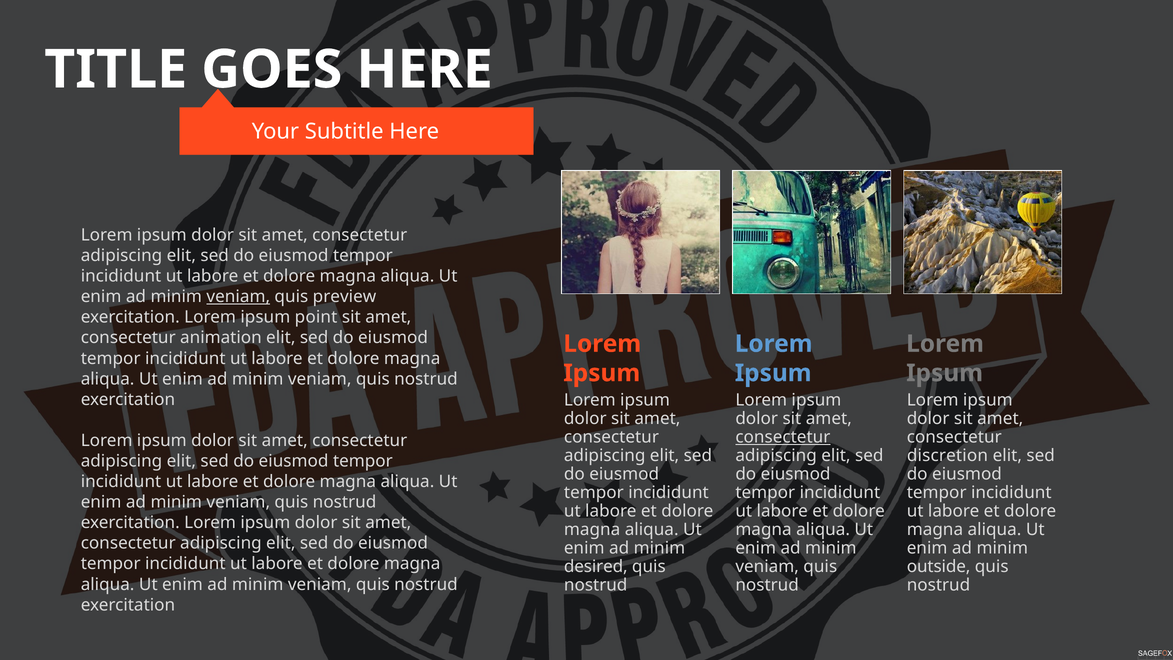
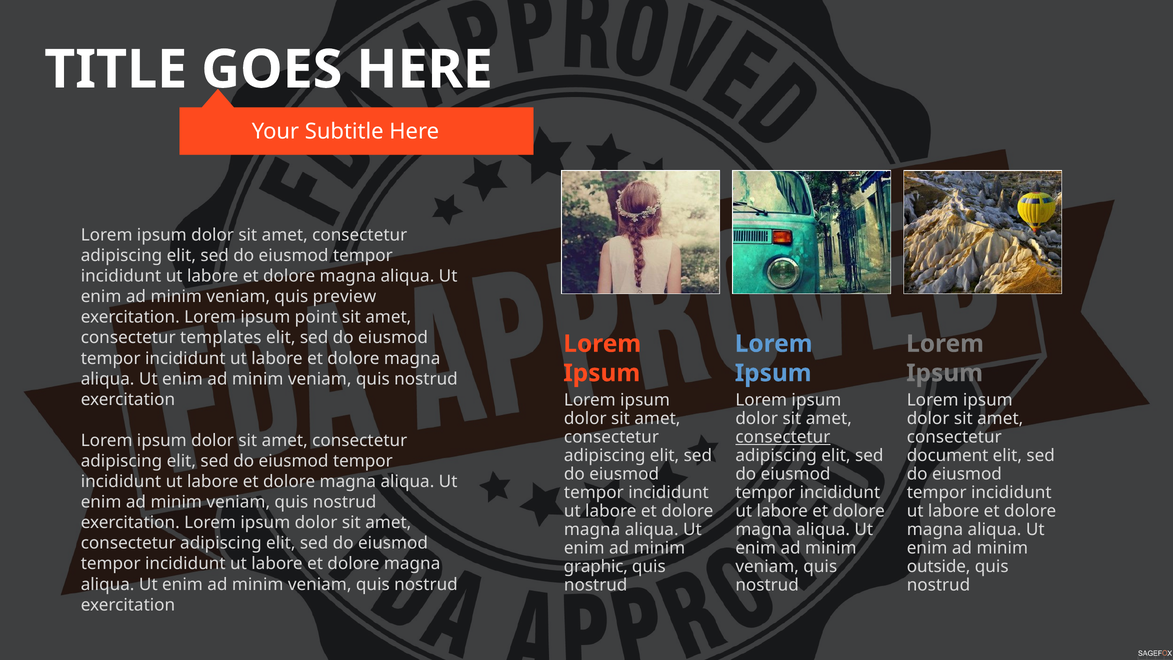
veniam at (238, 297) underline: present -> none
animation: animation -> templates
discretion: discretion -> document
desired: desired -> graphic
